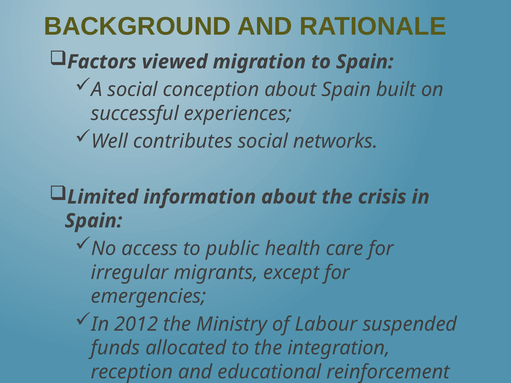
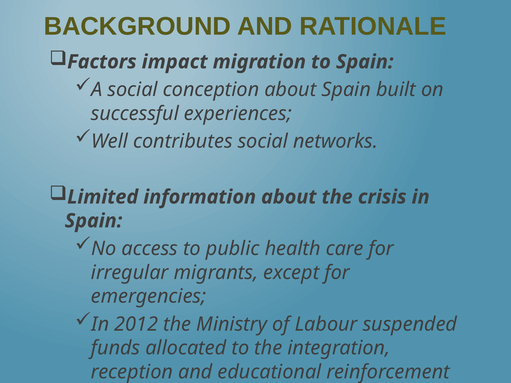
viewed: viewed -> impact
